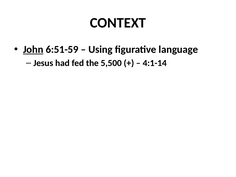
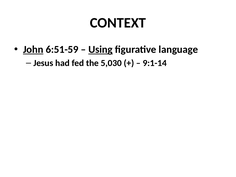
Using underline: none -> present
5,500: 5,500 -> 5,030
4:1-14: 4:1-14 -> 9:1-14
